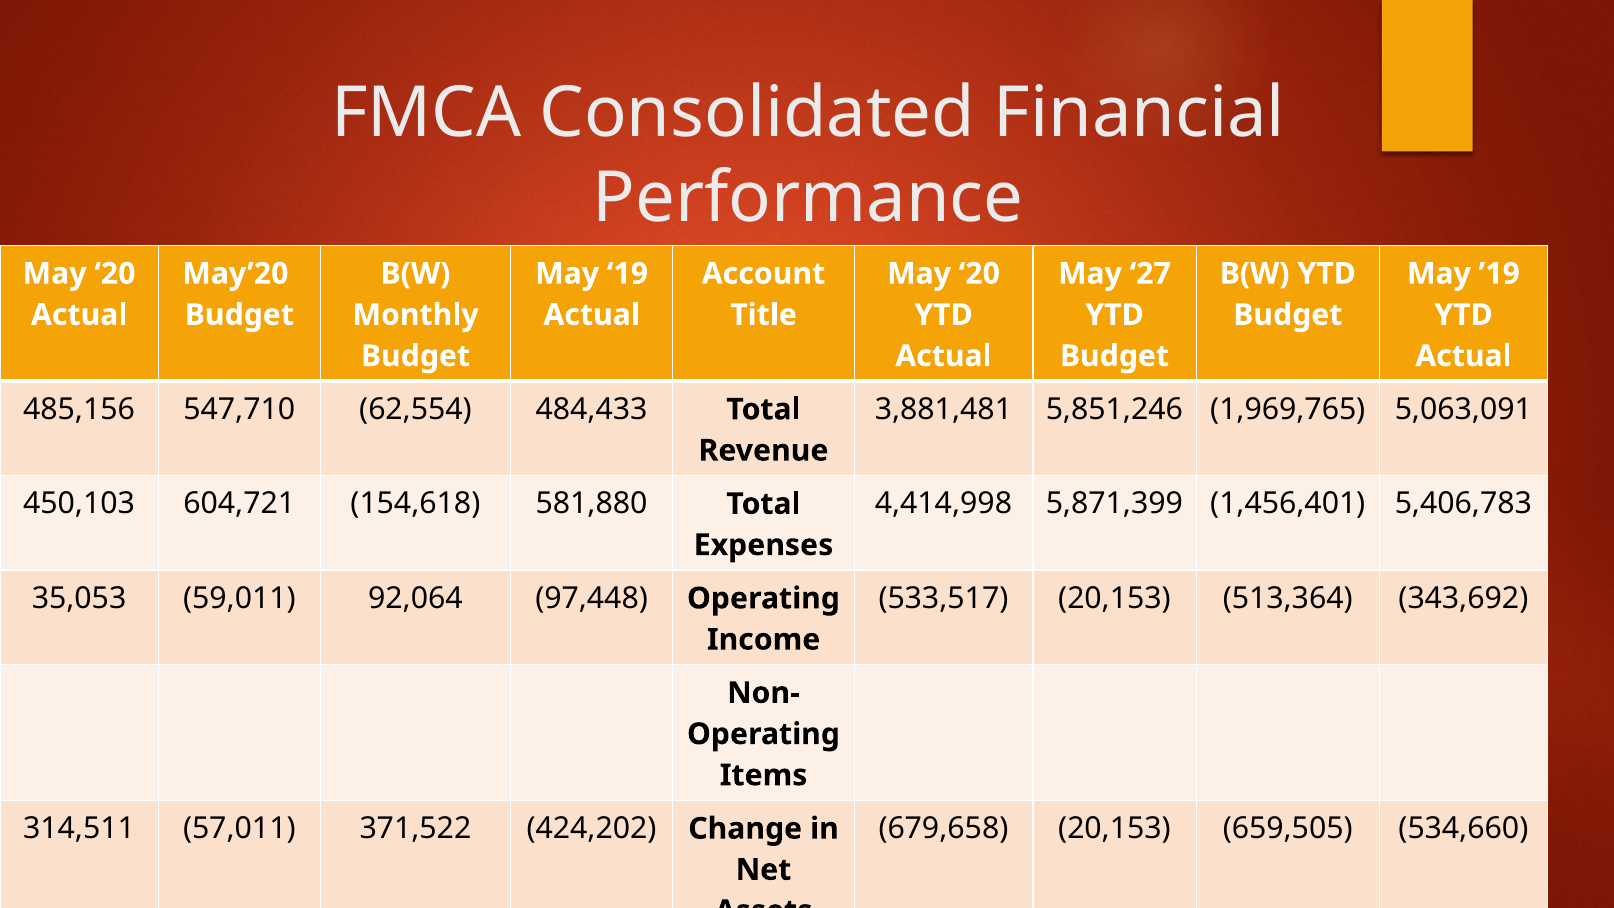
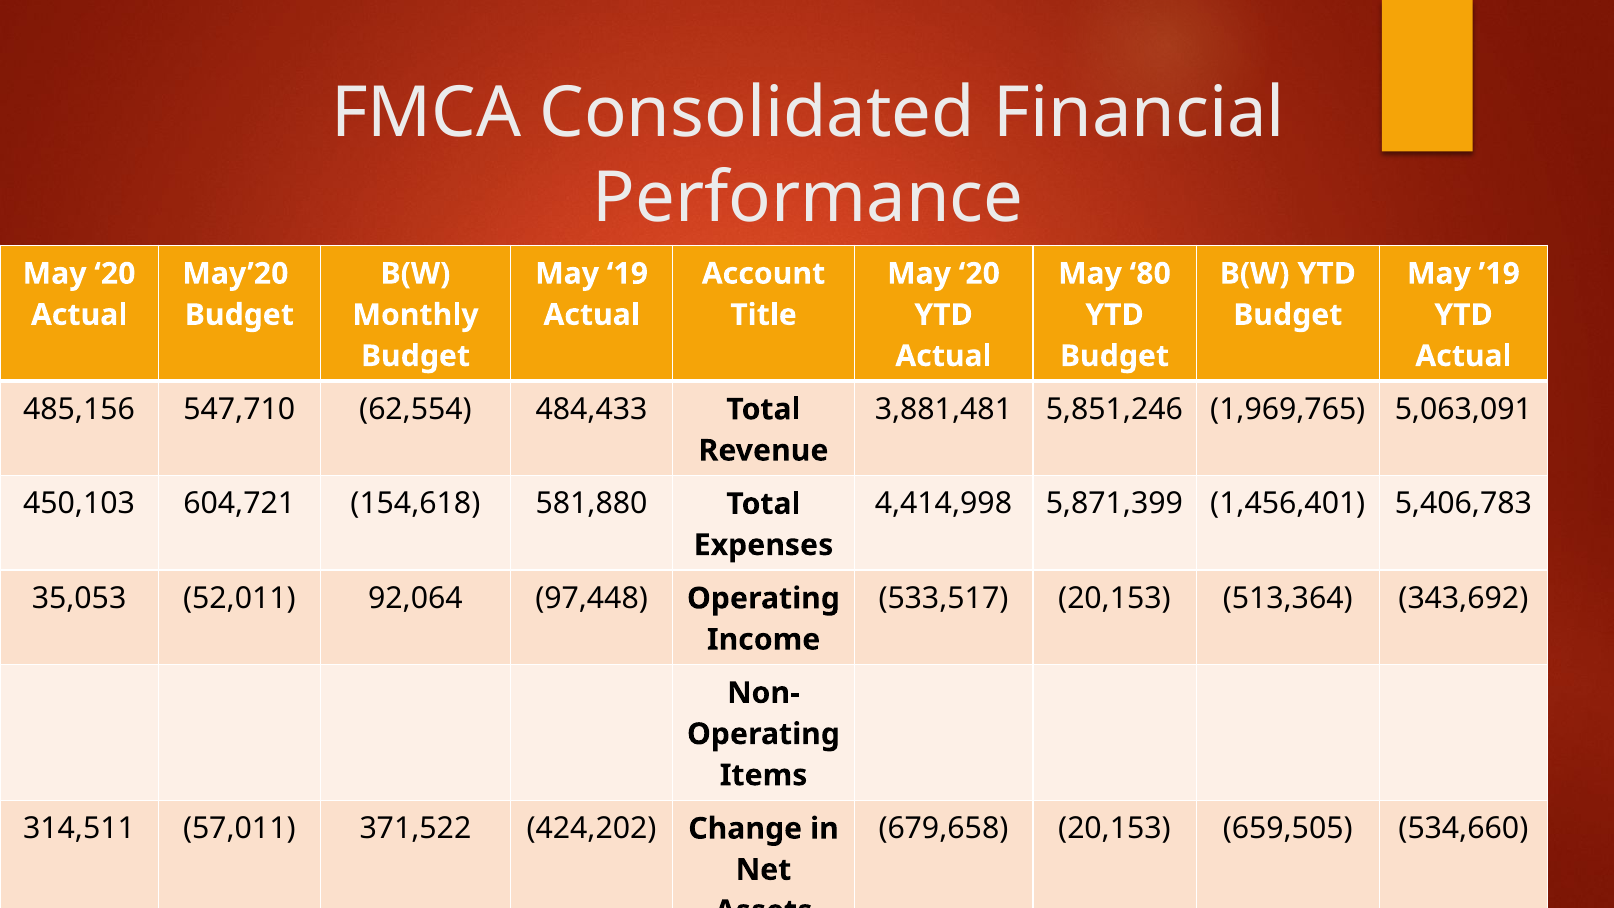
27: 27 -> 80
59,011: 59,011 -> 52,011
